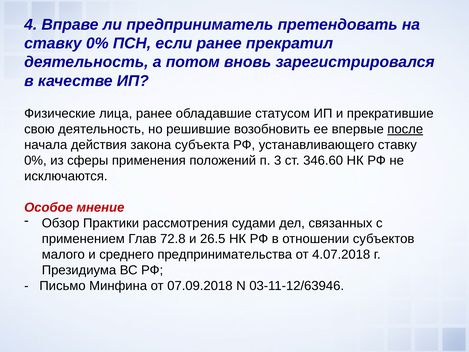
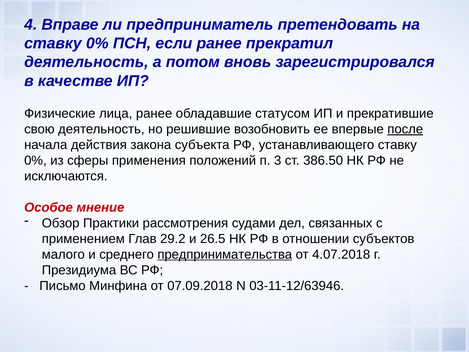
346.60: 346.60 -> 386.50
72.8: 72.8 -> 29.2
предпринимательства underline: none -> present
